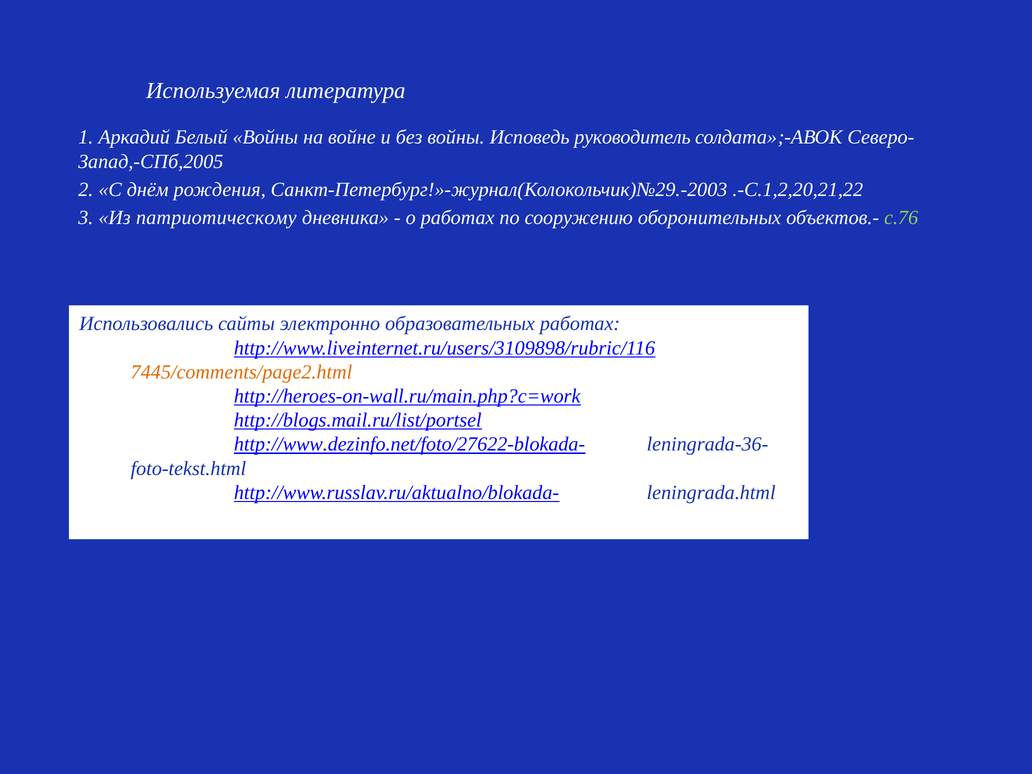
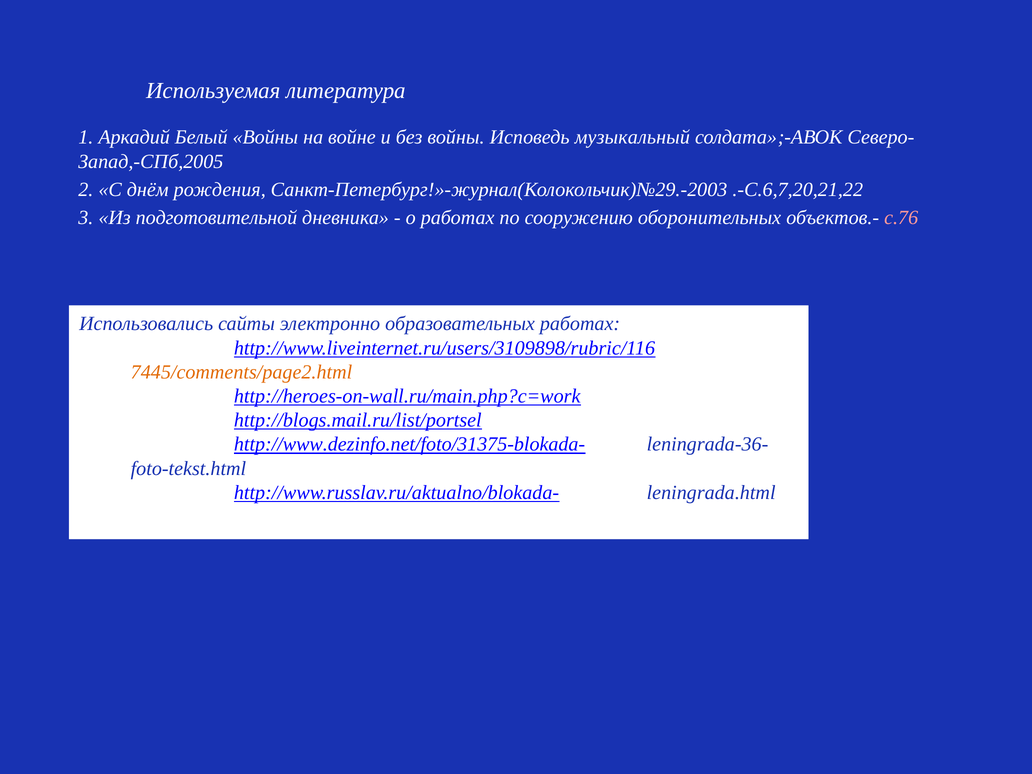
руководитель: руководитель -> музыкальный
.-С.1,2,20,21,22: .-С.1,2,20,21,22 -> .-С.6,7,20,21,22
патриотическому: патриотическому -> подготовительной
с.76 colour: light green -> pink
http://www.dezinfo.net/foto/27622-blokada-: http://www.dezinfo.net/foto/27622-blokada- -> http://www.dezinfo.net/foto/31375-blokada-
